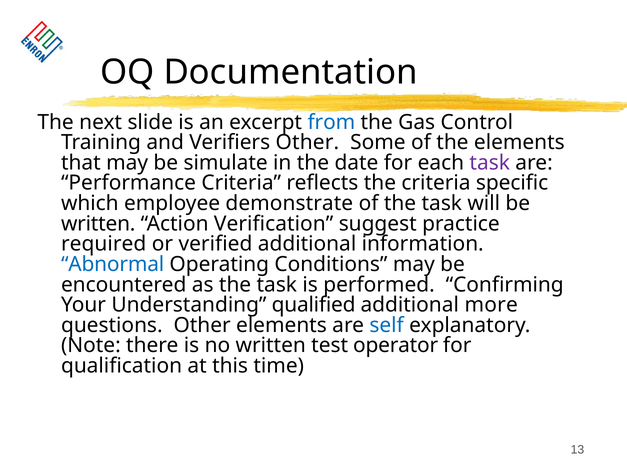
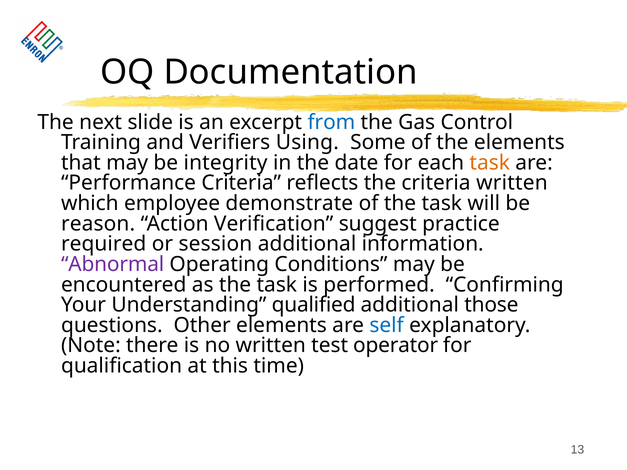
Verifiers Other: Other -> Using
simulate: simulate -> integrity
task at (490, 163) colour: purple -> orange
criteria specific: specific -> written
written at (98, 224): written -> reason
verified: verified -> session
Abnormal colour: blue -> purple
more: more -> those
